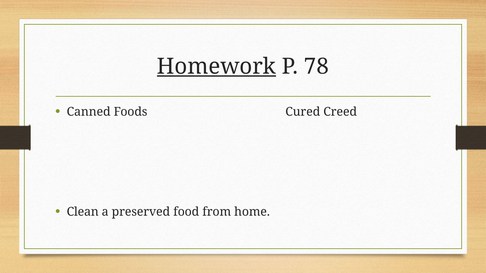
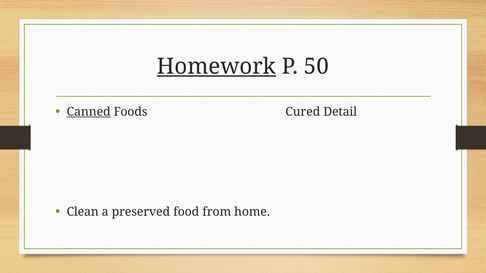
78: 78 -> 50
Canned underline: none -> present
Creed: Creed -> Detail
